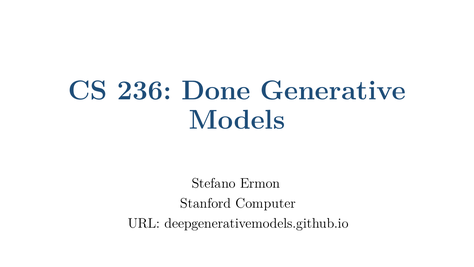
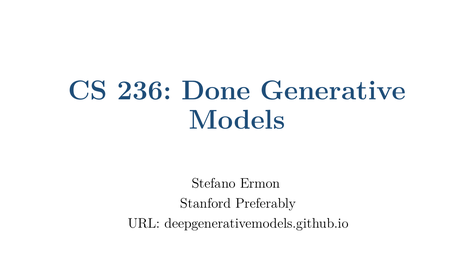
Computer: Computer -> Preferably
